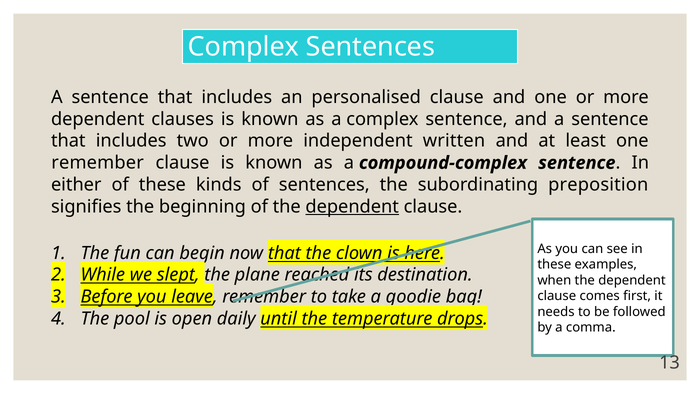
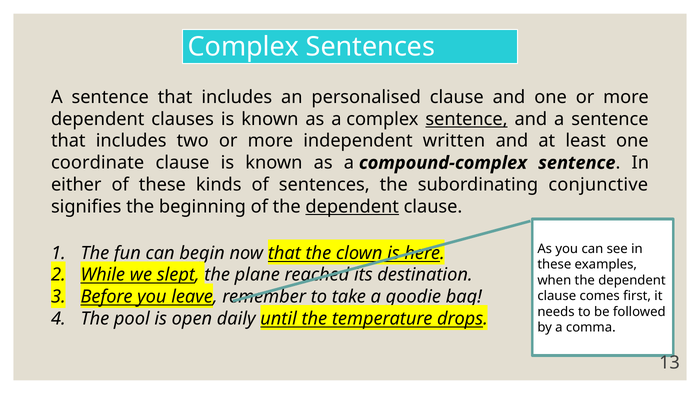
sentence at (466, 119) underline: none -> present
remember at (98, 163): remember -> coordinate
preposition: preposition -> conjunctive
